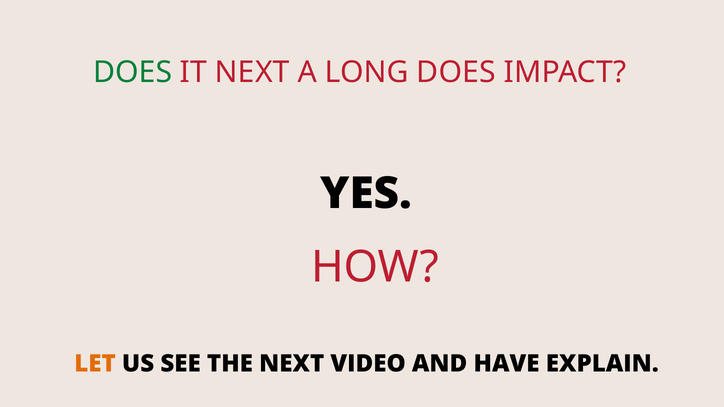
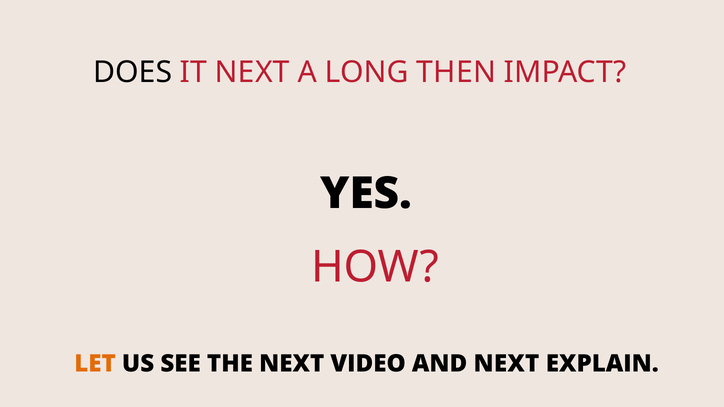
DOES at (133, 73) colour: green -> black
LONG DOES: DOES -> THEN
AND HAVE: HAVE -> NEXT
